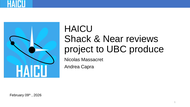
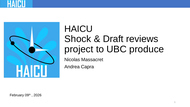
Shack: Shack -> Shock
Near: Near -> Draft
